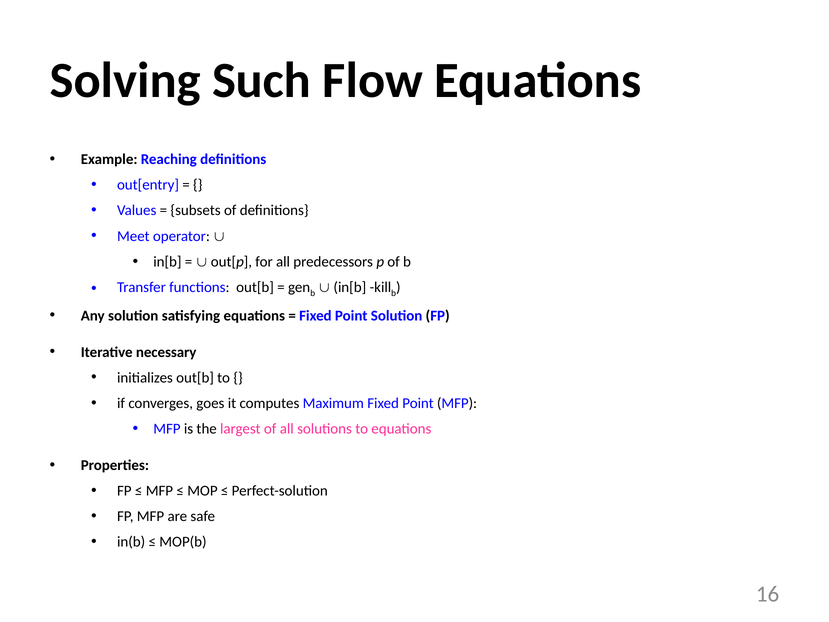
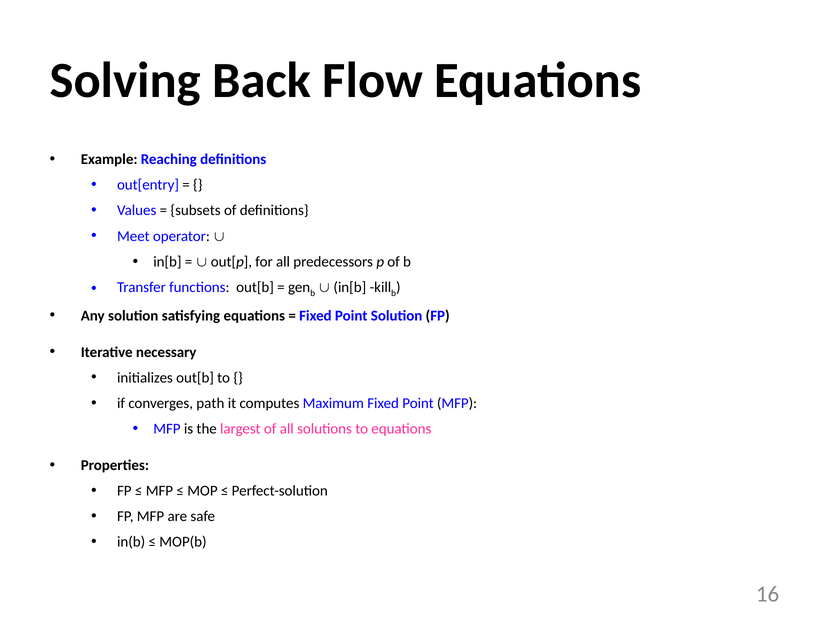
Such: Such -> Back
goes: goes -> path
